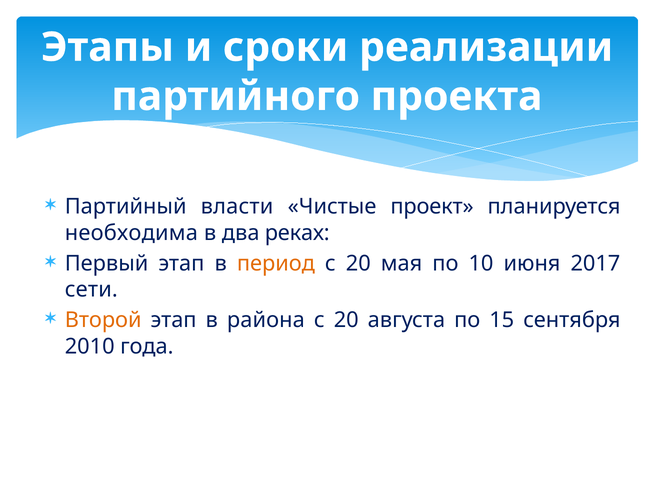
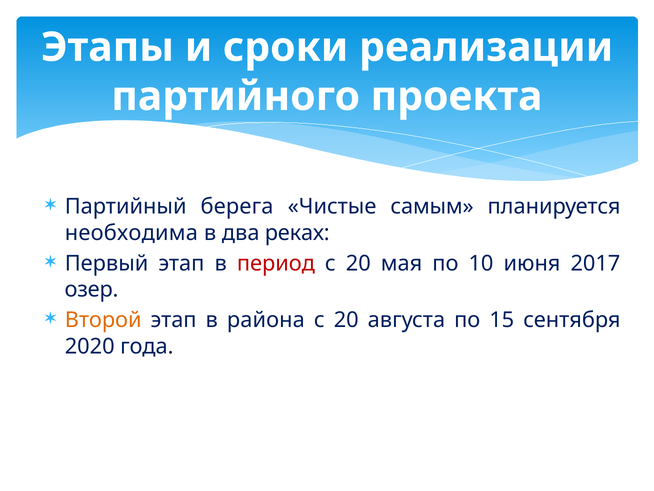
власти: власти -> берега
проект: проект -> самым
период colour: orange -> red
сети: сети -> озер
2010: 2010 -> 2020
